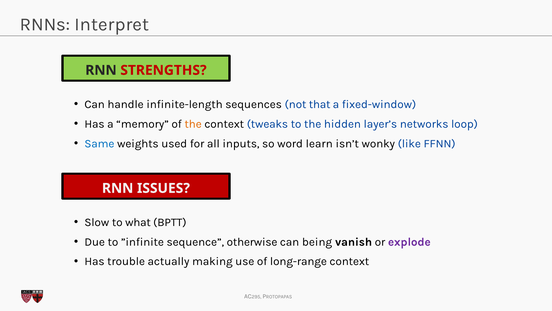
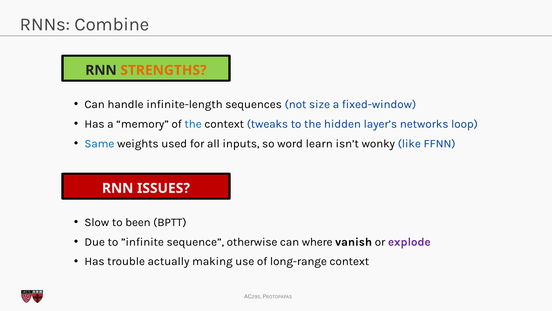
Interpret: Interpret -> Combine
STRENGTHS colour: red -> orange
that: that -> size
the at (193, 124) colour: orange -> blue
what: what -> been
being: being -> where
